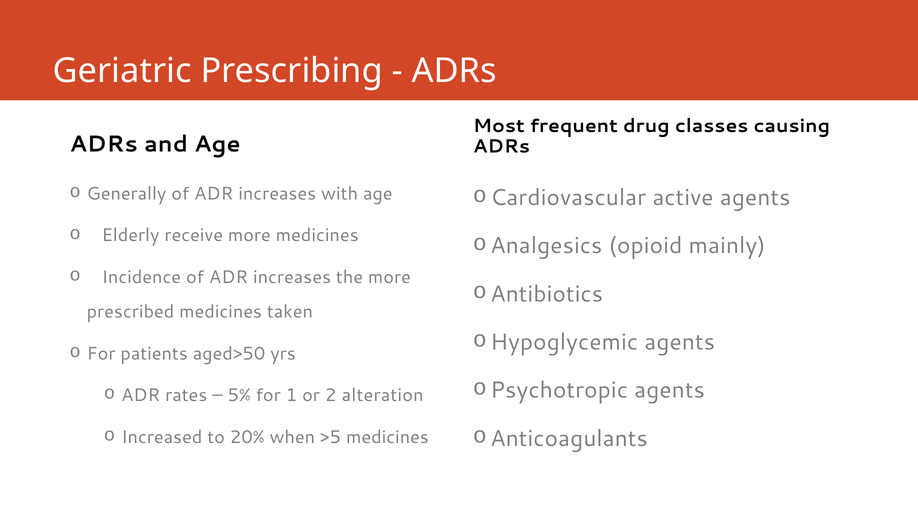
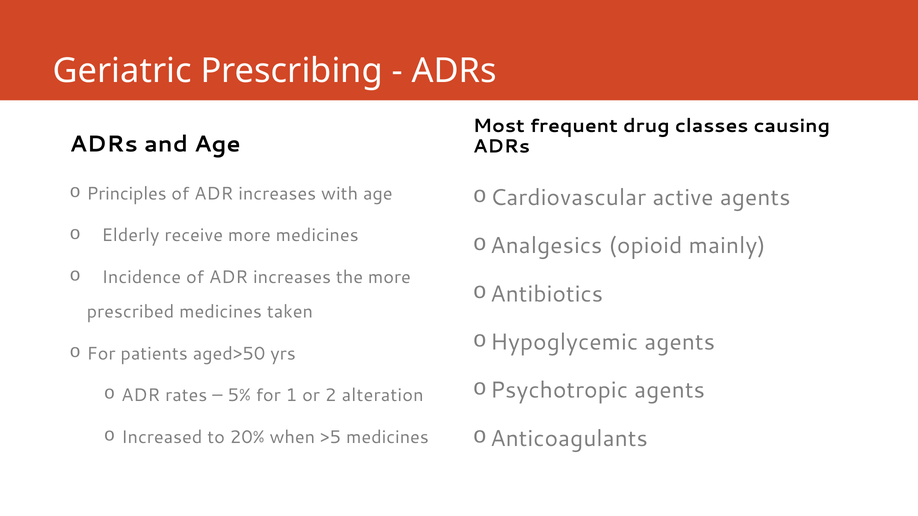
Generally: Generally -> Principles
